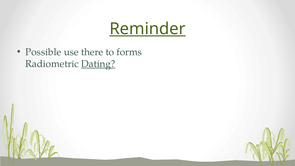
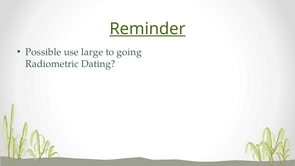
there: there -> large
forms: forms -> going
Dating underline: present -> none
